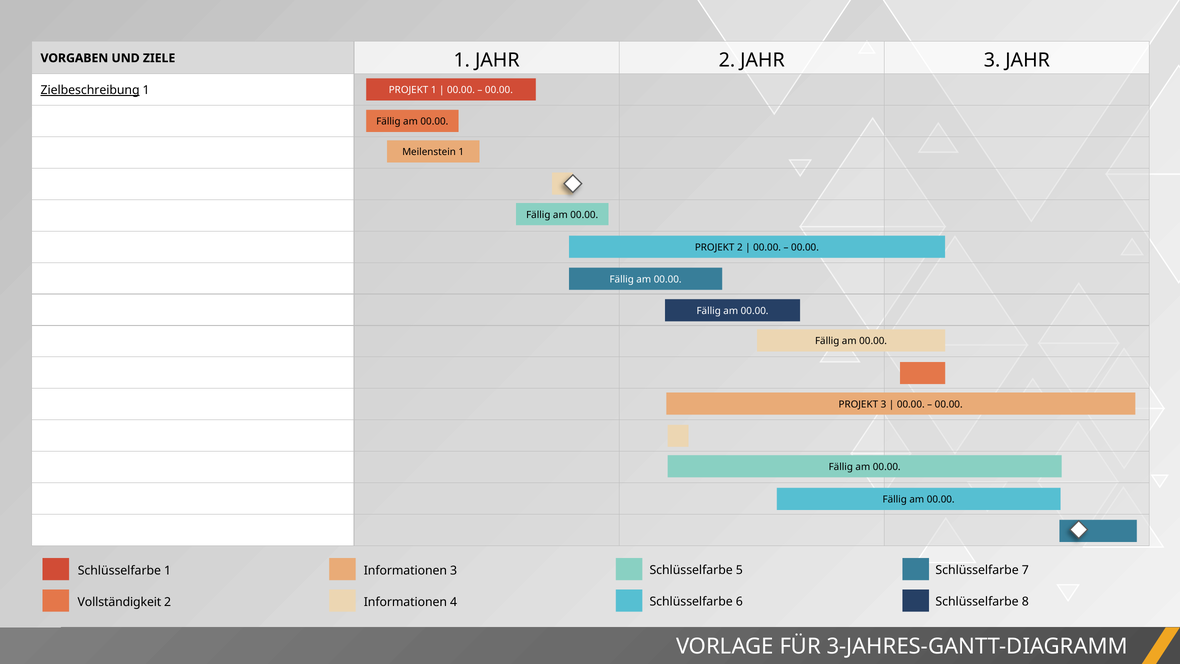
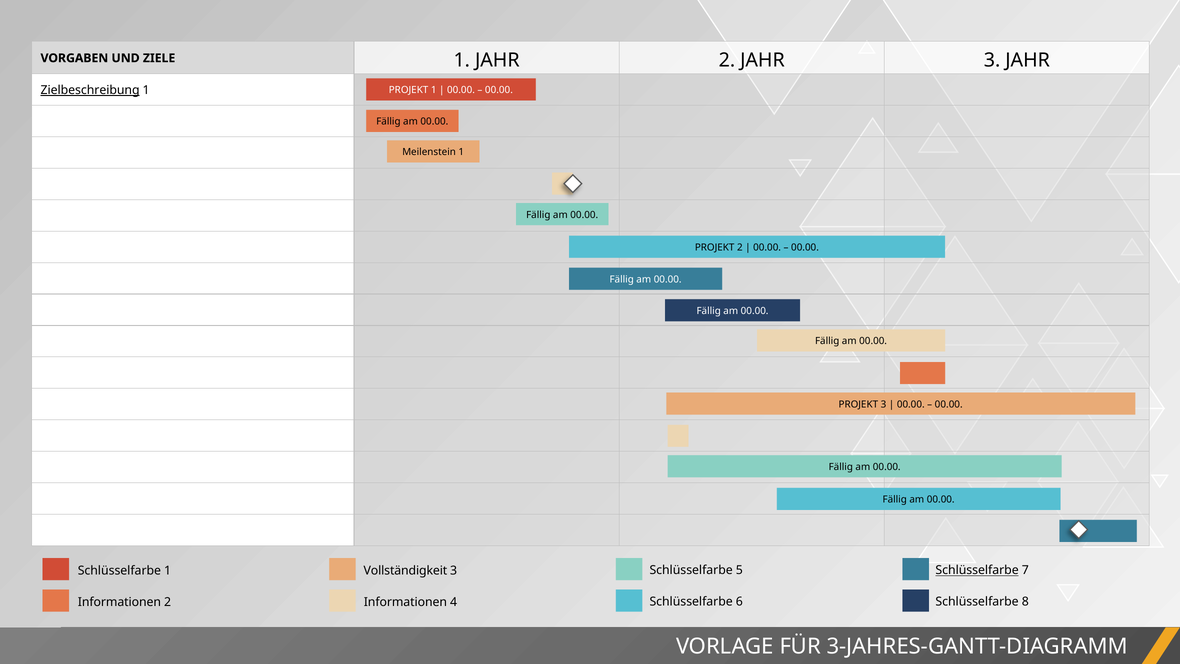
Schlüsselfarbe at (977, 570) underline: none -> present
Informationen at (405, 570): Informationen -> Vollständigkeit
Vollständigkeit at (119, 602): Vollständigkeit -> Informationen
